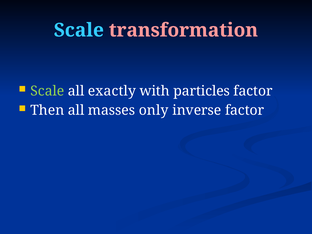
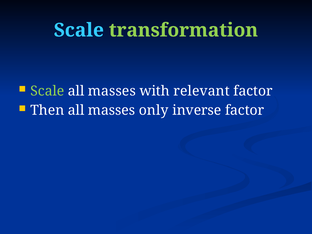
transformation colour: pink -> light green
exactly at (112, 91): exactly -> masses
particles: particles -> relevant
